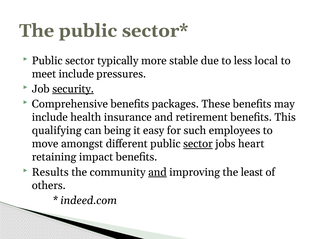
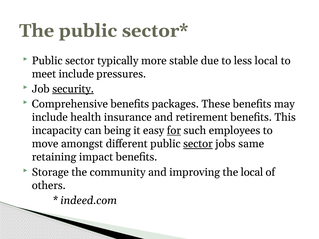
qualifying: qualifying -> incapacity
for underline: none -> present
heart: heart -> same
Results: Results -> Storage
and at (157, 172) underline: present -> none
the least: least -> local
